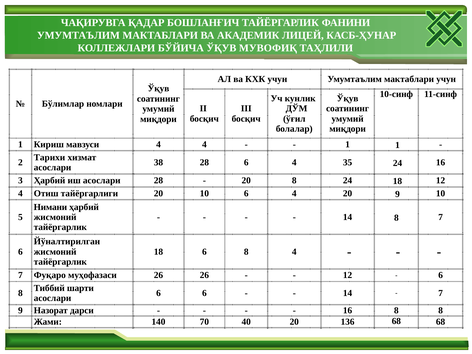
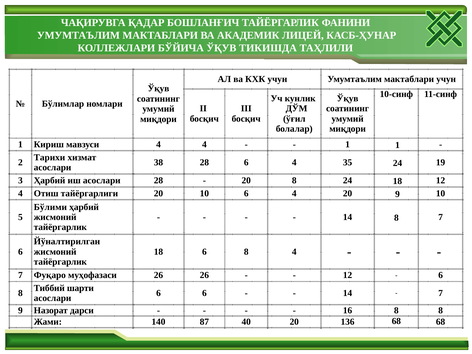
МУВОФИҚ: МУВОФИҚ -> ТИКИШДА
24 16: 16 -> 19
Нимани: Нимани -> Бўлими
70: 70 -> 87
